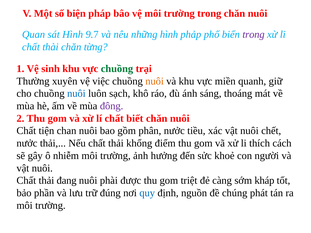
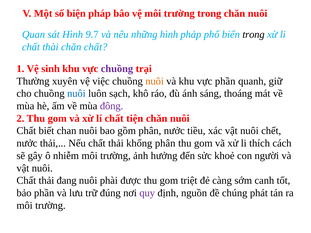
trong at (254, 34) colour: purple -> black
chăn từng: từng -> chất
chuồng at (117, 69) colour: green -> purple
vực miền: miền -> phần
biết: biết -> tiện
tiện: tiện -> biết
khổng điểm: điểm -> phân
kháp: kháp -> canh
quy colour: blue -> purple
